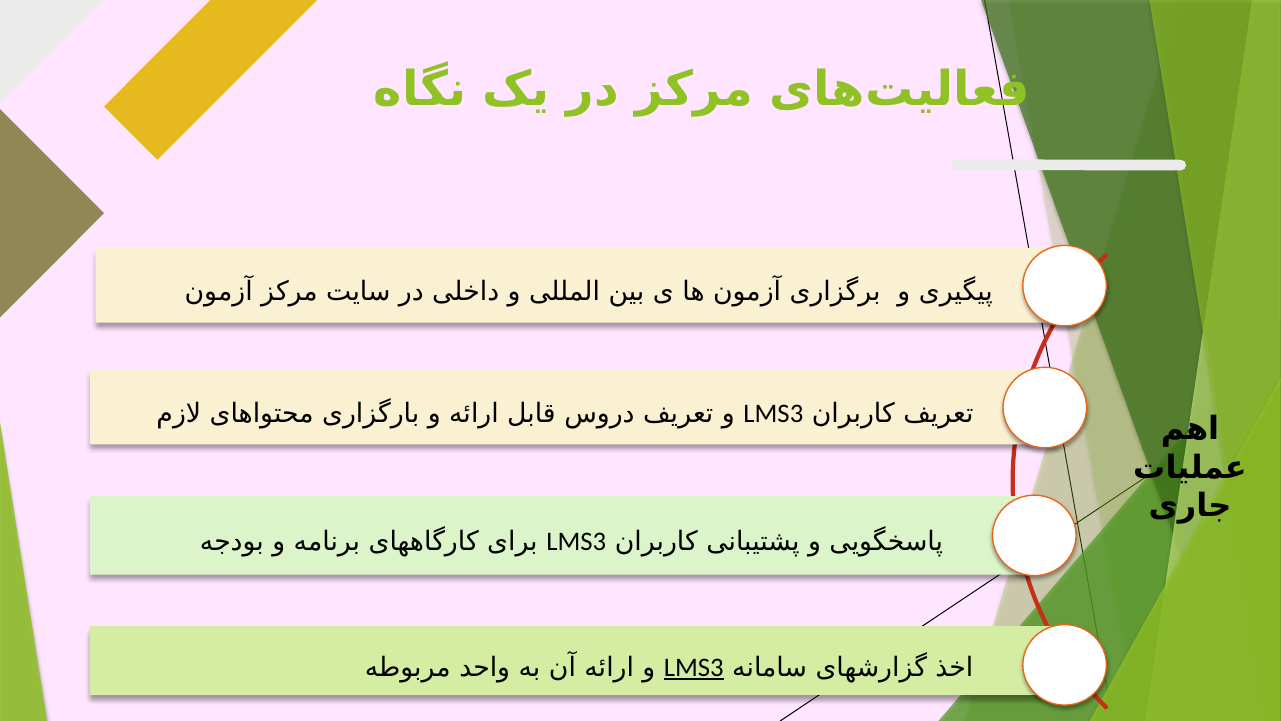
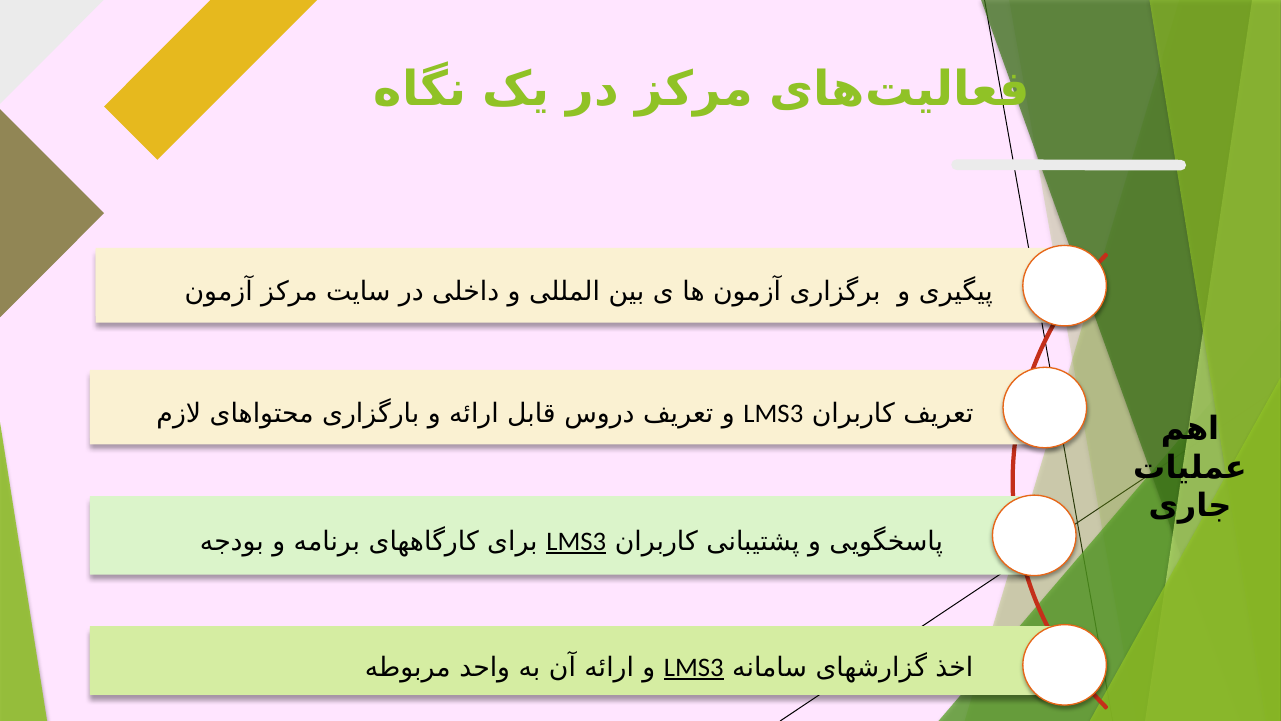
LMS3 at (576, 541) underline: none -> present
